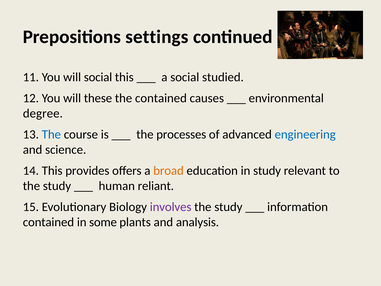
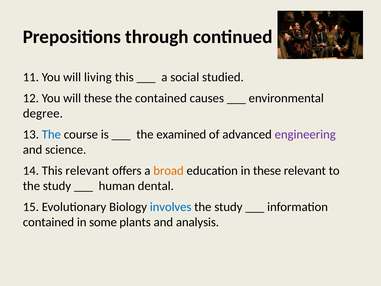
settings: settings -> through
will social: social -> living
processes: processes -> examined
engineering colour: blue -> purple
This provides: provides -> relevant
in study: study -> these
reliant: reliant -> dental
involves colour: purple -> blue
